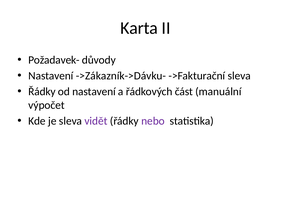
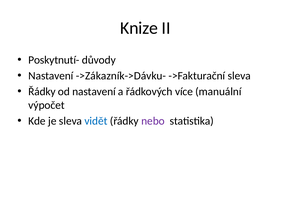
Karta: Karta -> Knize
Požadavek-: Požadavek- -> Poskytnutí-
část: část -> více
vidět colour: purple -> blue
